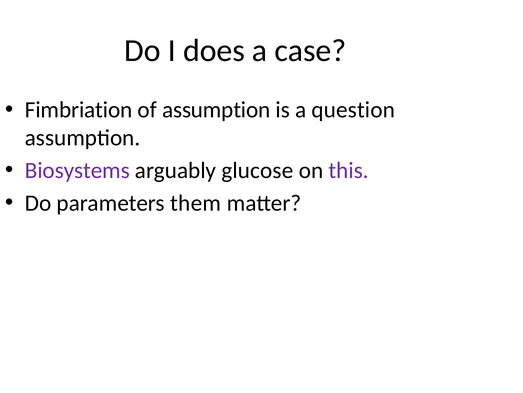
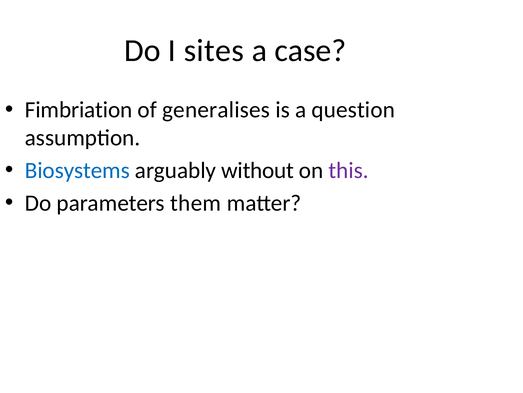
does: does -> sites
of assumption: assumption -> generalises
Biosystems colour: purple -> blue
glucose: glucose -> without
